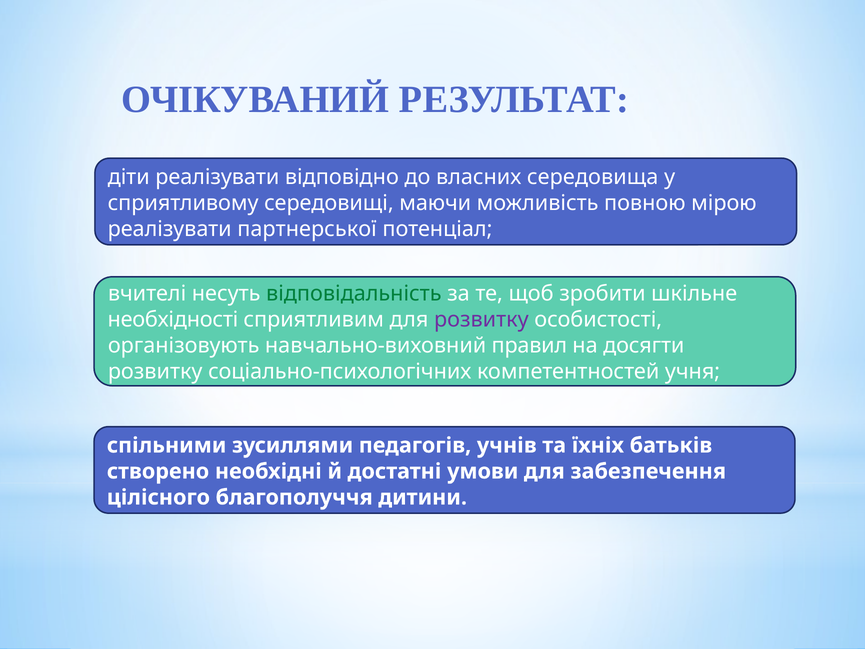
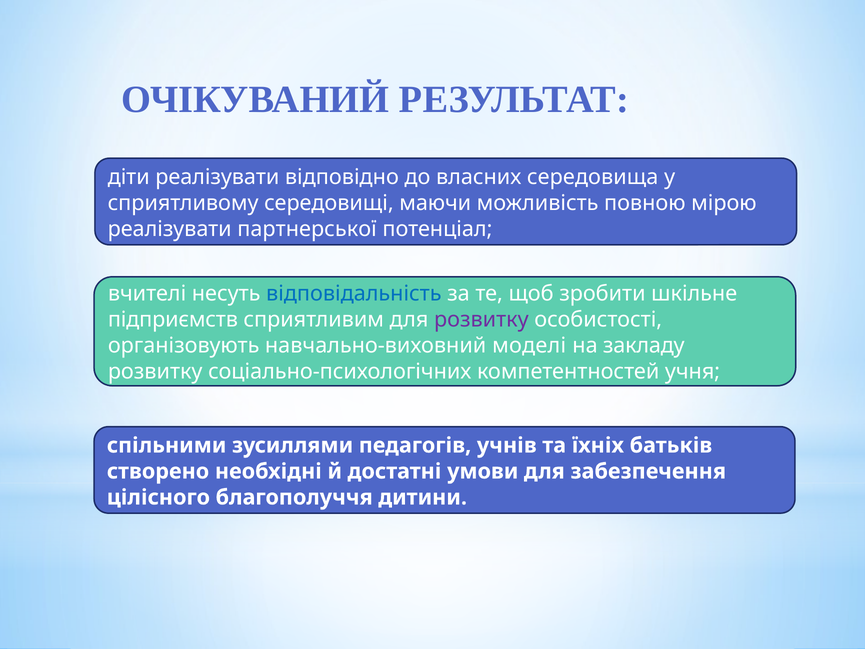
відповідальність colour: green -> blue
необхідності: необхідності -> підприємств
правил: правил -> моделі
досягти: досягти -> закладу
